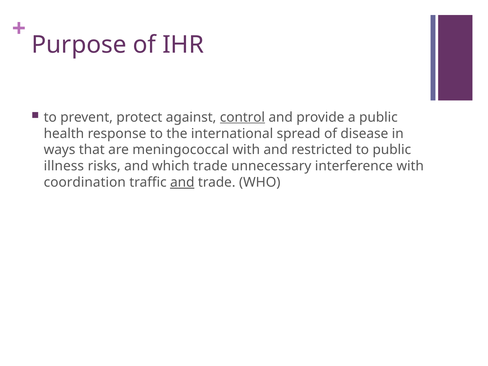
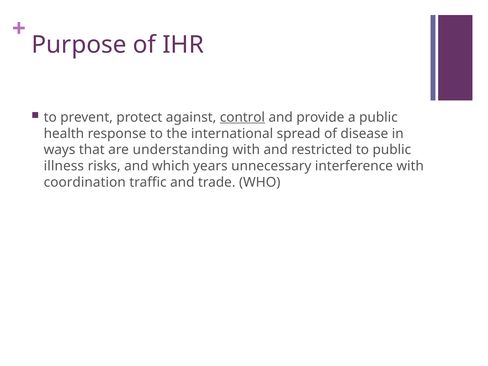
meningococcal: meningococcal -> understanding
which trade: trade -> years
and at (182, 182) underline: present -> none
